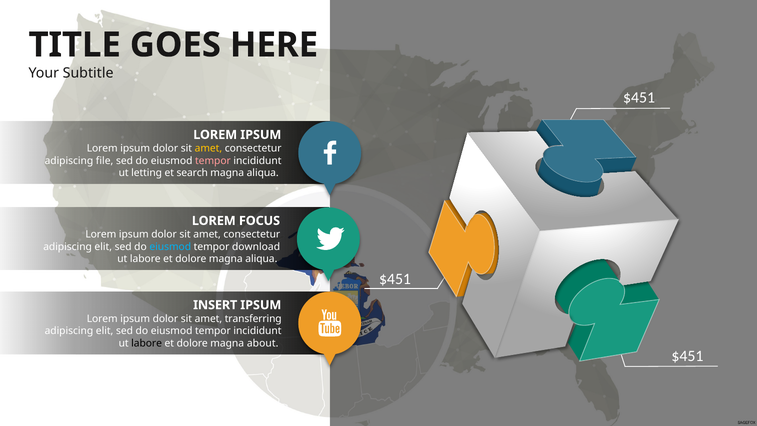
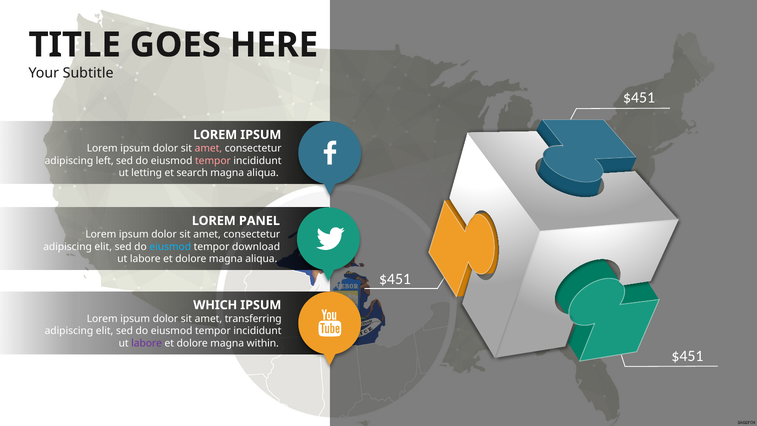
amet at (208, 148) colour: yellow -> pink
file: file -> left
FOCUS: FOCUS -> PANEL
INSERT: INSERT -> WHICH
labore at (147, 343) colour: black -> purple
about: about -> within
